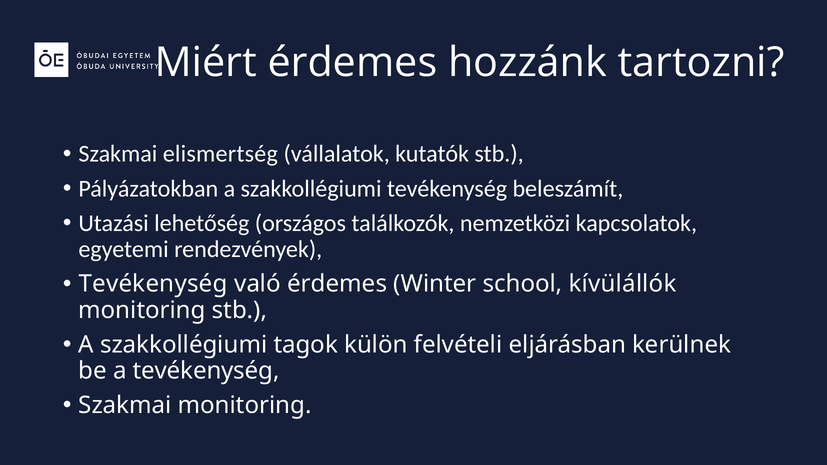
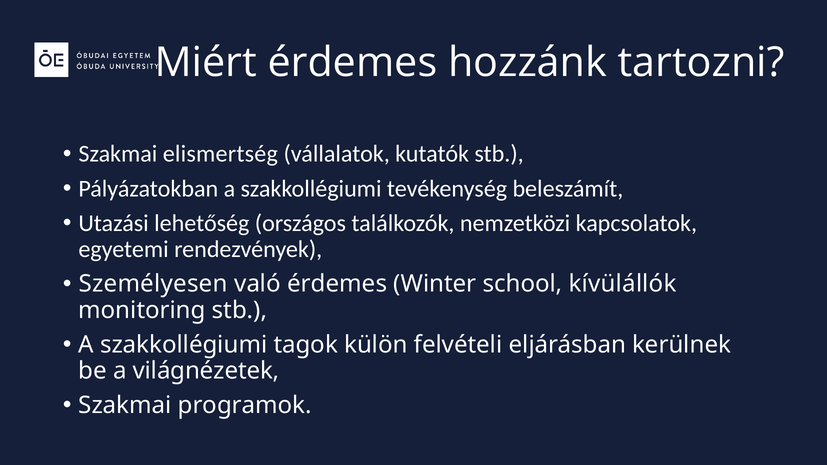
Tevékenység at (153, 284): Tevékenység -> Személyesen
a tevékenység: tevékenység -> világnézetek
Szakmai monitoring: monitoring -> programok
